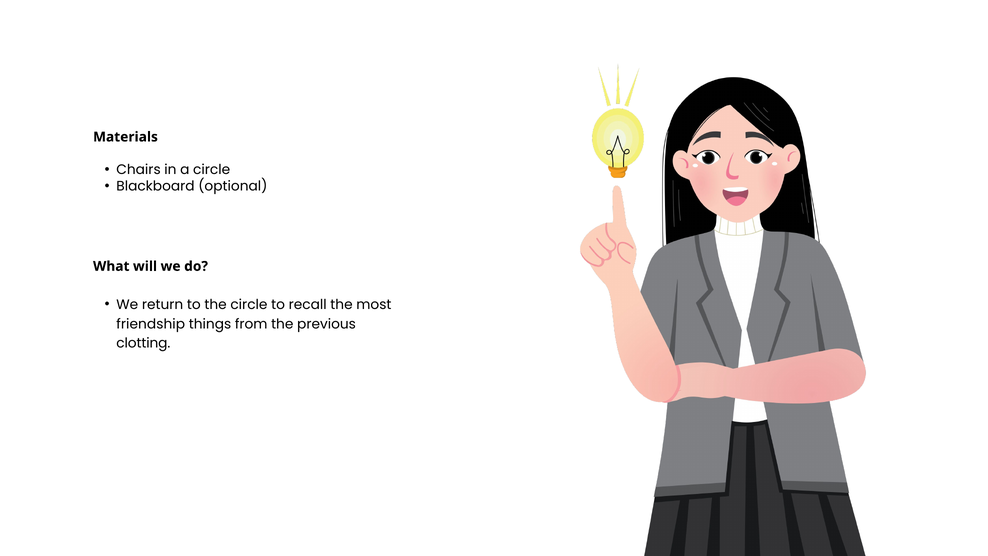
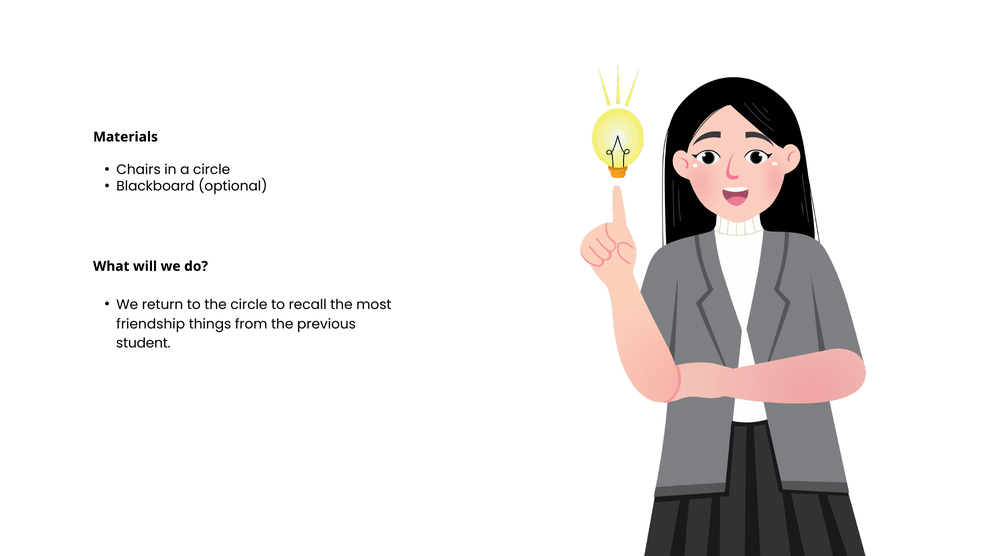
clotting: clotting -> student
